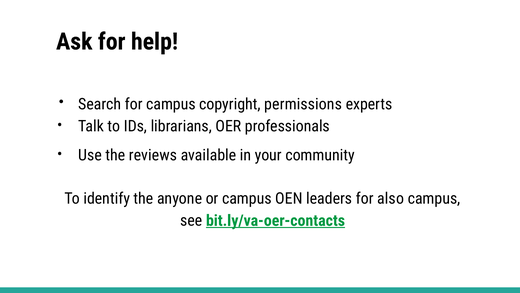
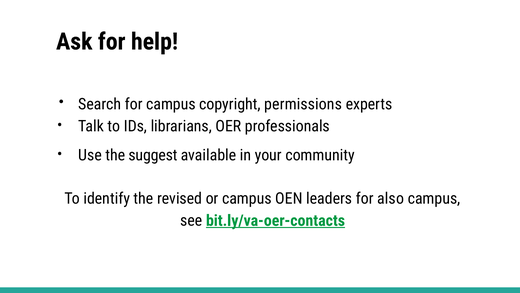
reviews: reviews -> suggest
anyone: anyone -> revised
